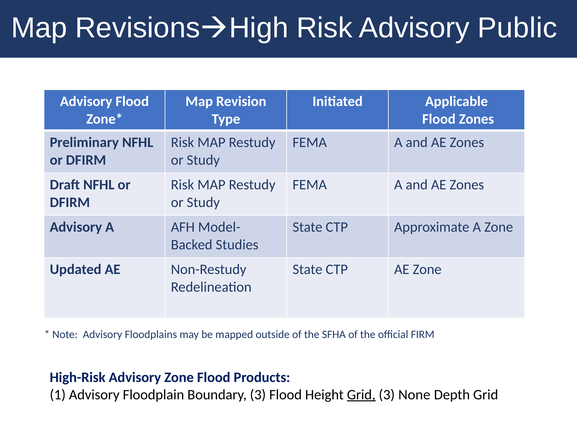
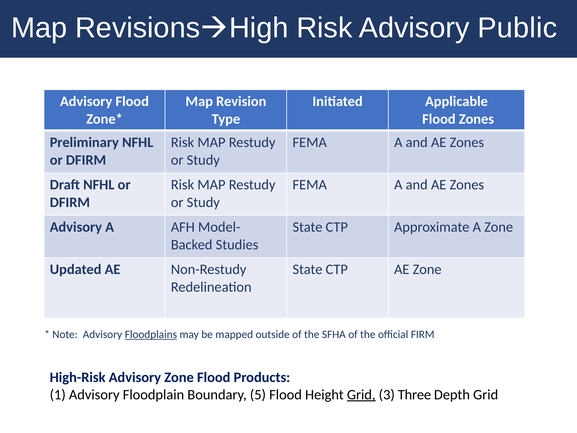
Floodplains underline: none -> present
Boundary 3: 3 -> 5
None: None -> Three
